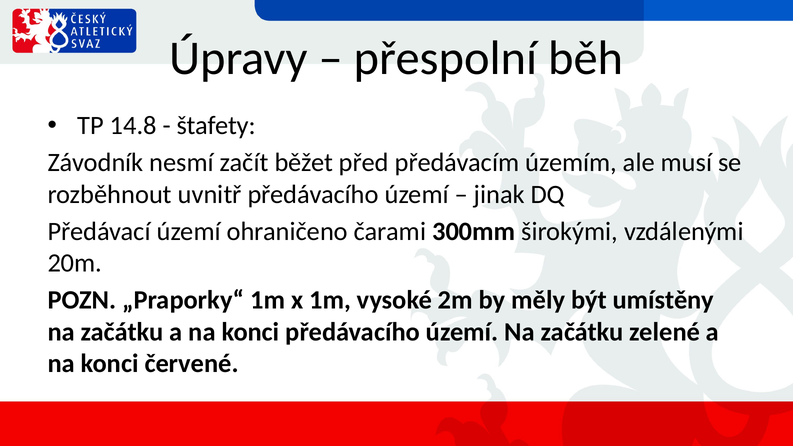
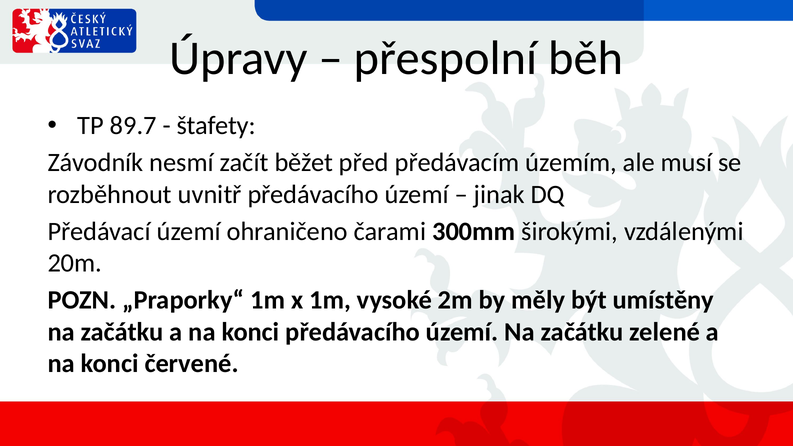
14.8: 14.8 -> 89.7
